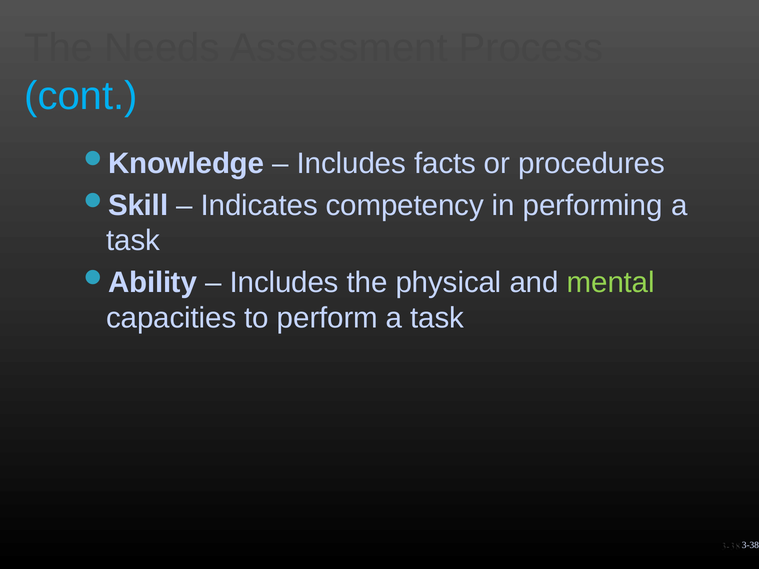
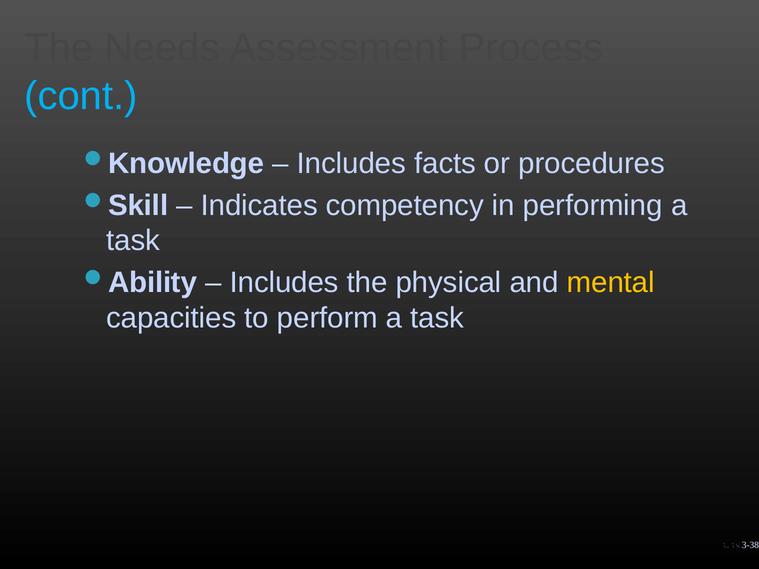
mental colour: light green -> yellow
